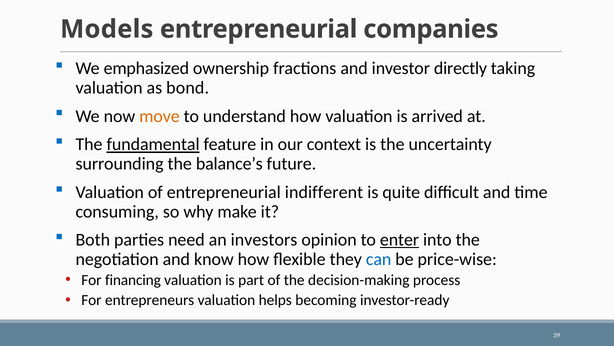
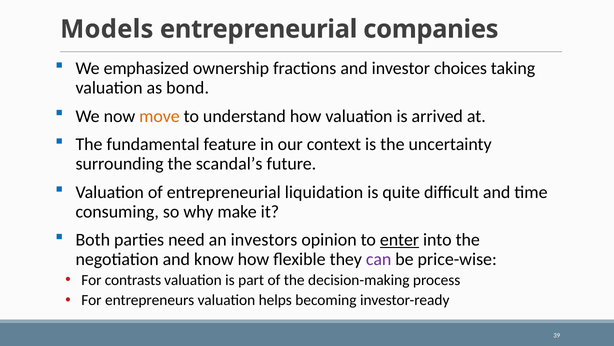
directly: directly -> choices
fundamental underline: present -> none
balance’s: balance’s -> scandal’s
indifferent: indifferent -> liquidation
can colour: blue -> purple
financing: financing -> contrasts
